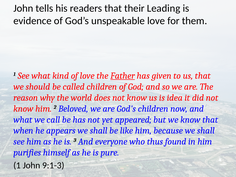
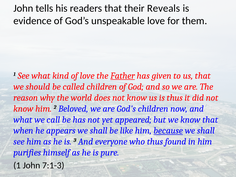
Leading: Leading -> Reveals
is idea: idea -> thus
because underline: none -> present
9:1-3: 9:1-3 -> 7:1-3
